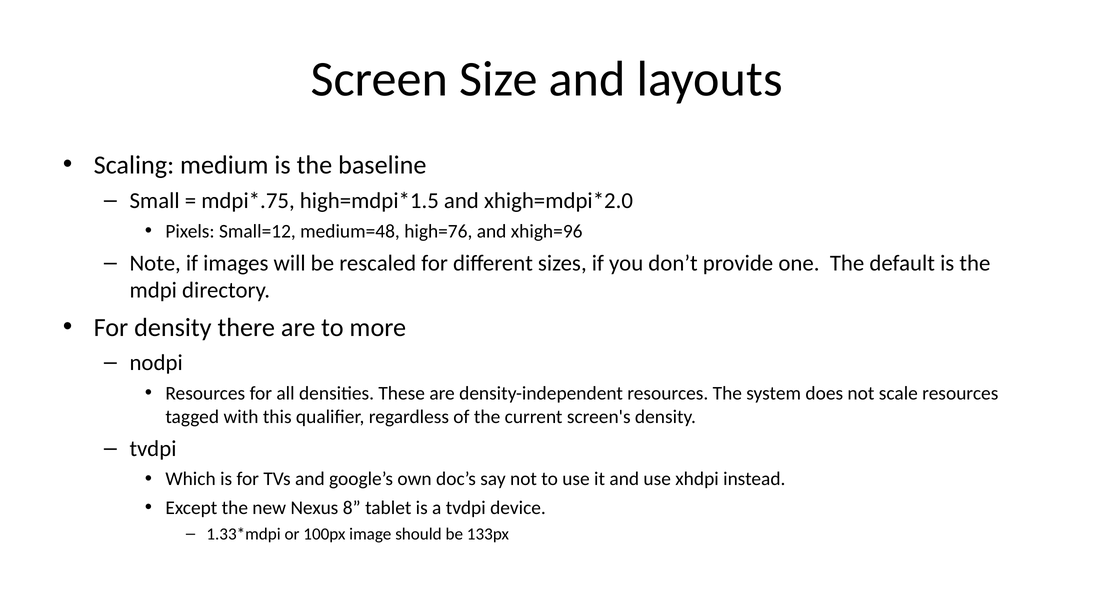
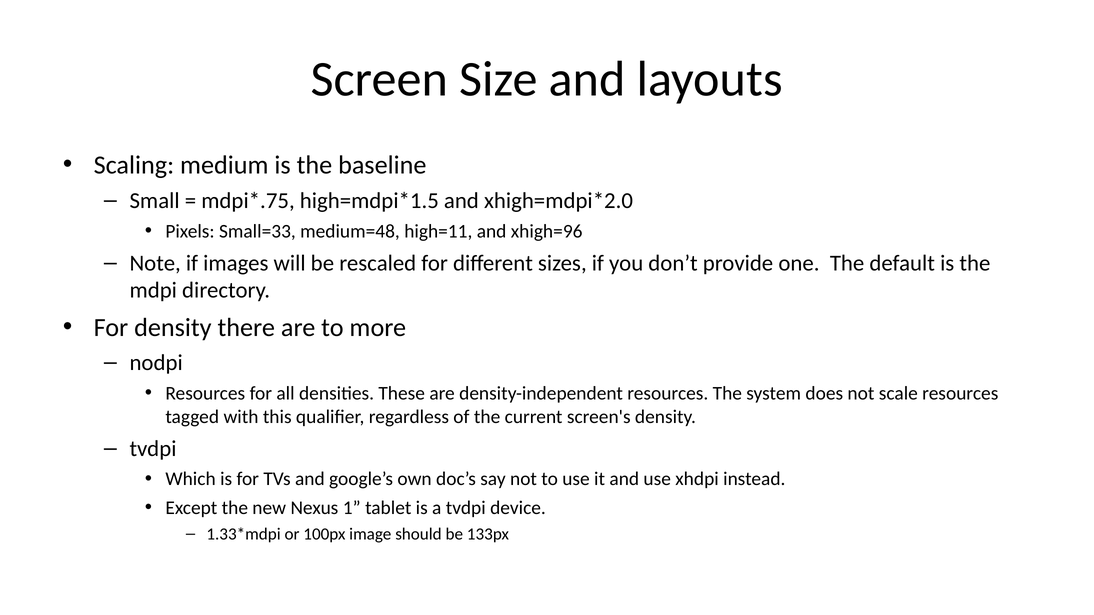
Small=12: Small=12 -> Small=33
high=76: high=76 -> high=11
8: 8 -> 1
